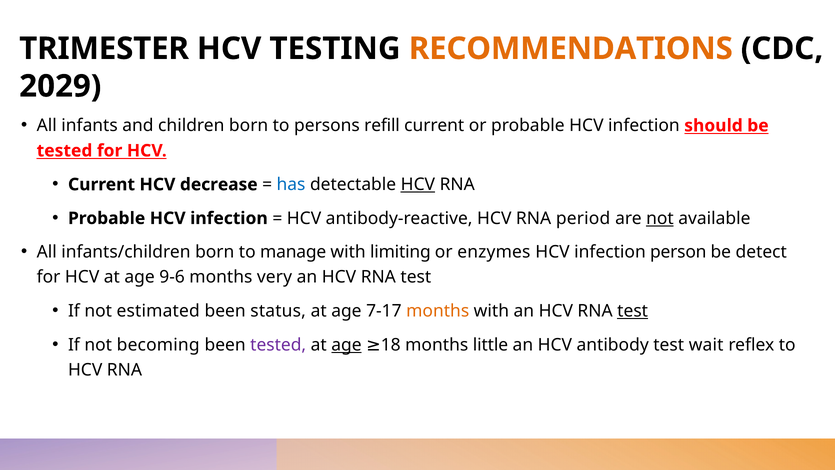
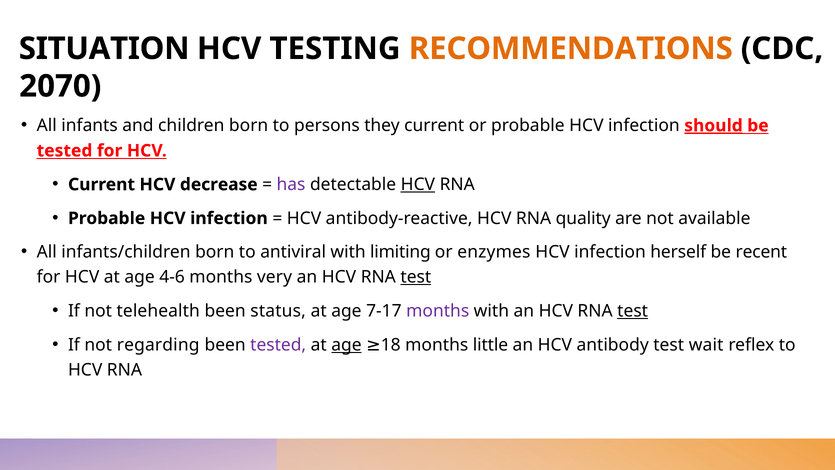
TRIMESTER: TRIMESTER -> SITUATION
2029: 2029 -> 2070
refill: refill -> they
should underline: none -> present
has colour: blue -> purple
period: period -> quality
not at (660, 218) underline: present -> none
manage: manage -> antiviral
person: person -> herself
detect: detect -> recent
9-6: 9-6 -> 4-6
test at (416, 277) underline: none -> present
estimated: estimated -> telehealth
months at (438, 311) colour: orange -> purple
becoming: becoming -> regarding
